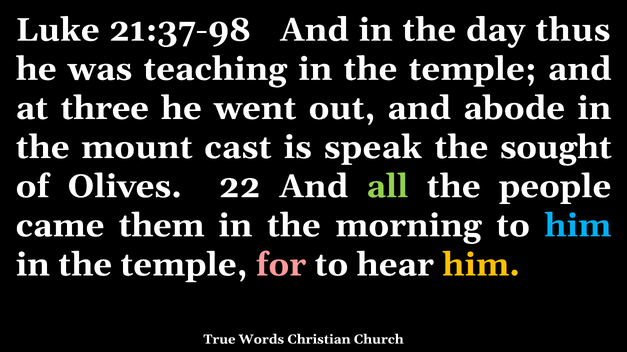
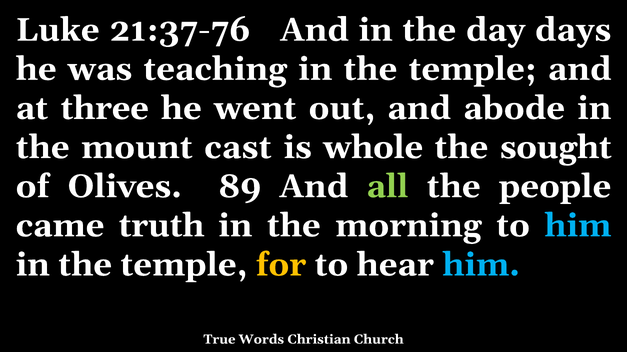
21:37-98: 21:37-98 -> 21:37-76
thus: thus -> days
speak: speak -> whole
22: 22 -> 89
them: them -> truth
for colour: pink -> yellow
him at (481, 265) colour: yellow -> light blue
